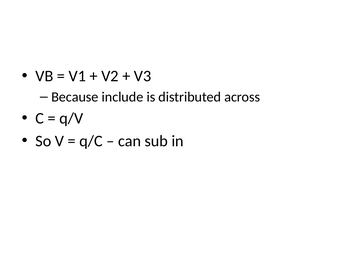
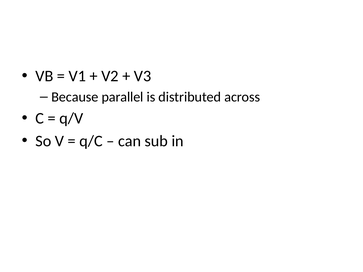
include: include -> parallel
